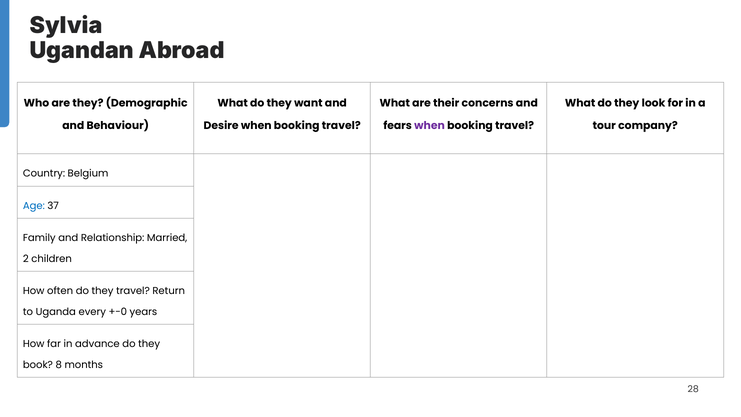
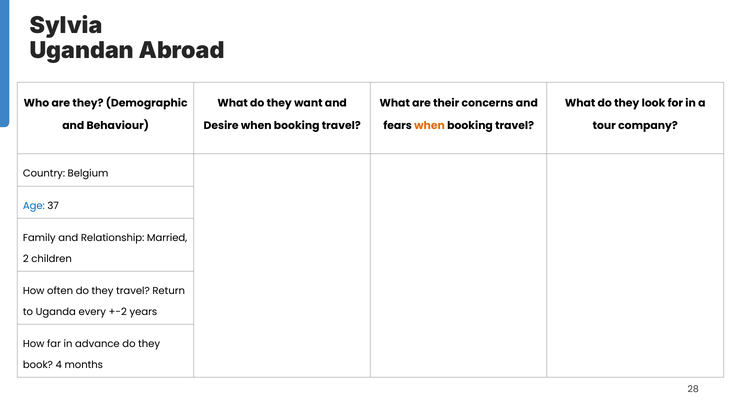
when at (430, 126) colour: purple -> orange
+-0: +-0 -> +-2
8: 8 -> 4
